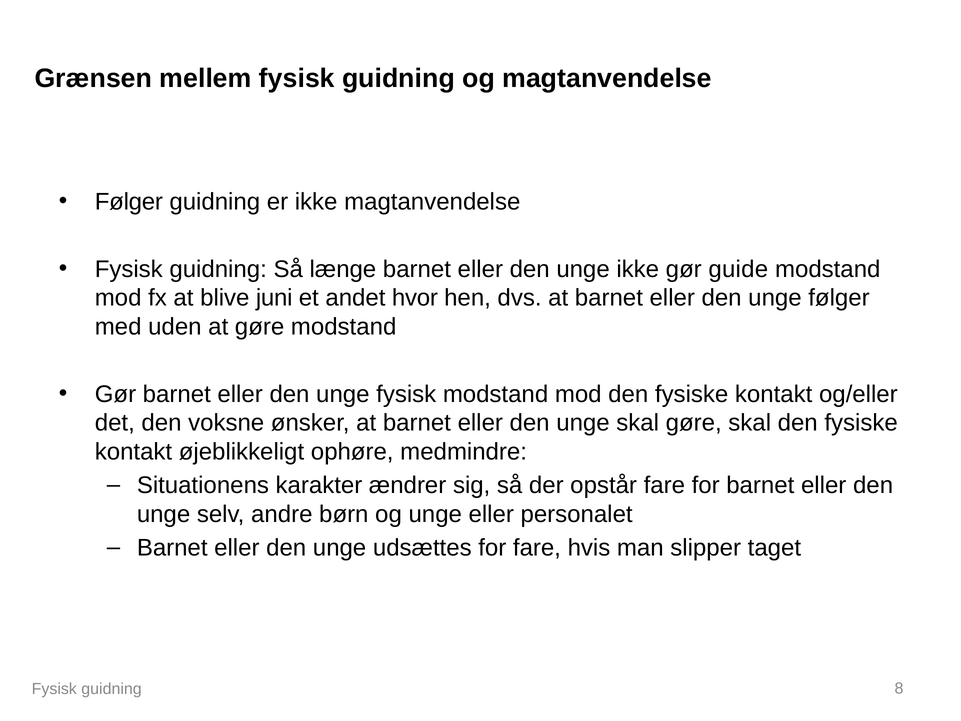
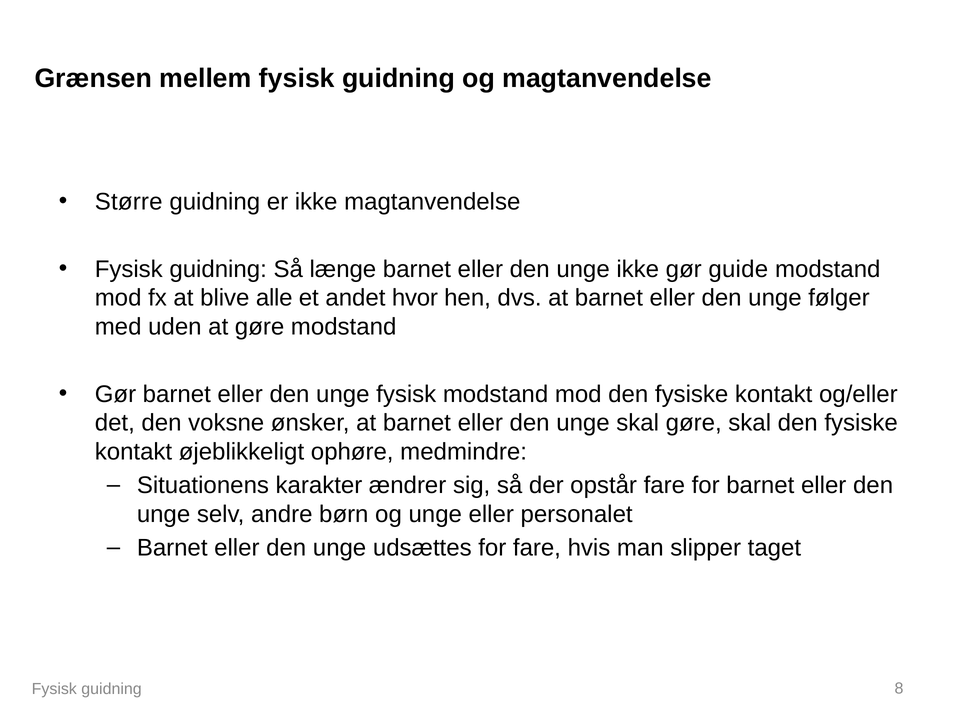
Følger at (129, 202): Følger -> Større
juni: juni -> alle
